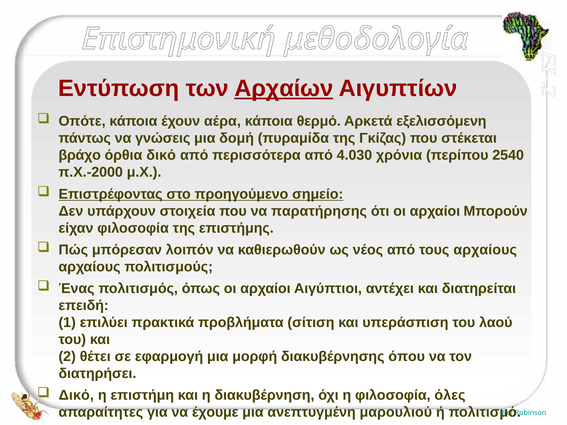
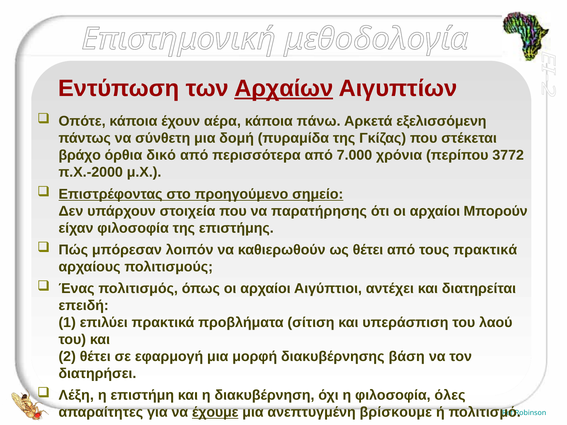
θερμό: θερμό -> πάνω
γνώσεις: γνώσεις -> σύνθετη
4.030: 4.030 -> 7.000
2540: 2540 -> 3772
ως νέος: νέος -> θέτει
τους αρχαίους: αρχαίους -> πρακτικά
όπου: όπου -> βάση
Δικό at (76, 395): Δικό -> Λέξη
έχουμε underline: none -> present
μαρουλιού: μαρουλιού -> βρίσκουμε
